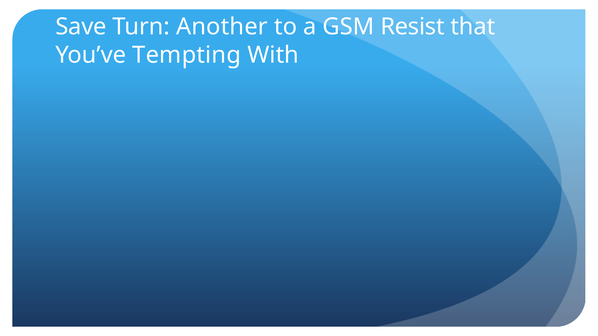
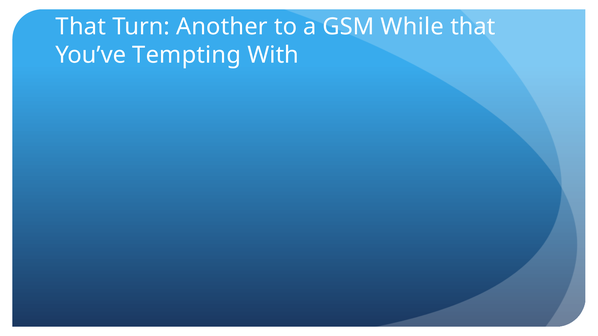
Save at (81, 27): Save -> That
Resist: Resist -> While
